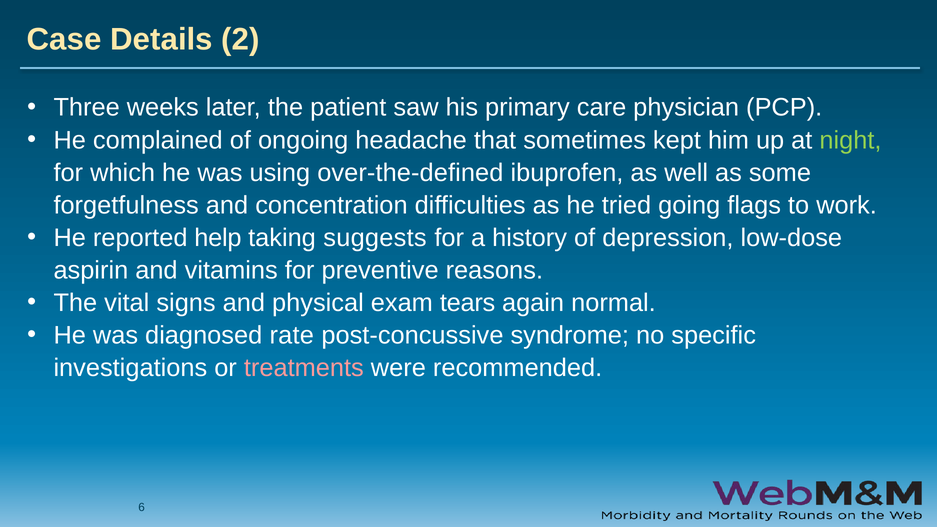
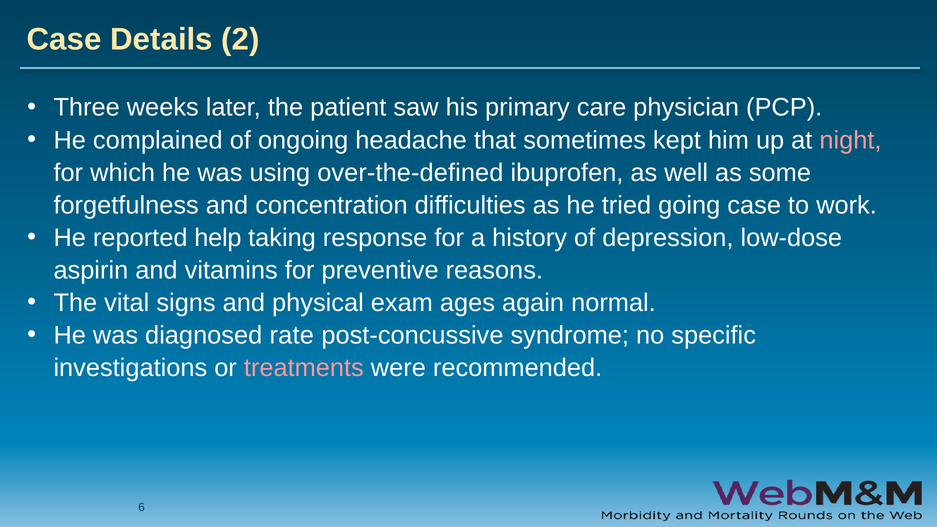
night colour: light green -> pink
going flags: flags -> case
suggests: suggests -> response
tears: tears -> ages
